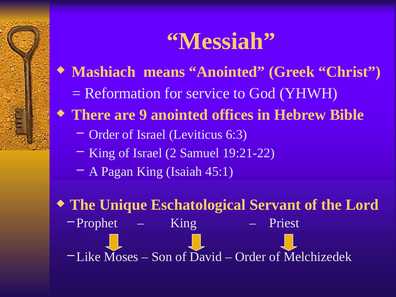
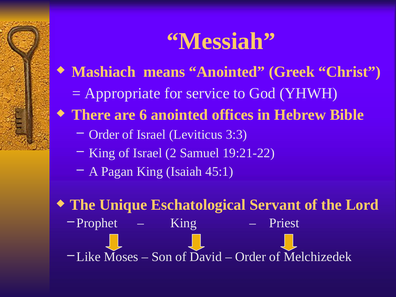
Reformation: Reformation -> Appropriate
9: 9 -> 6
6:3: 6:3 -> 3:3
